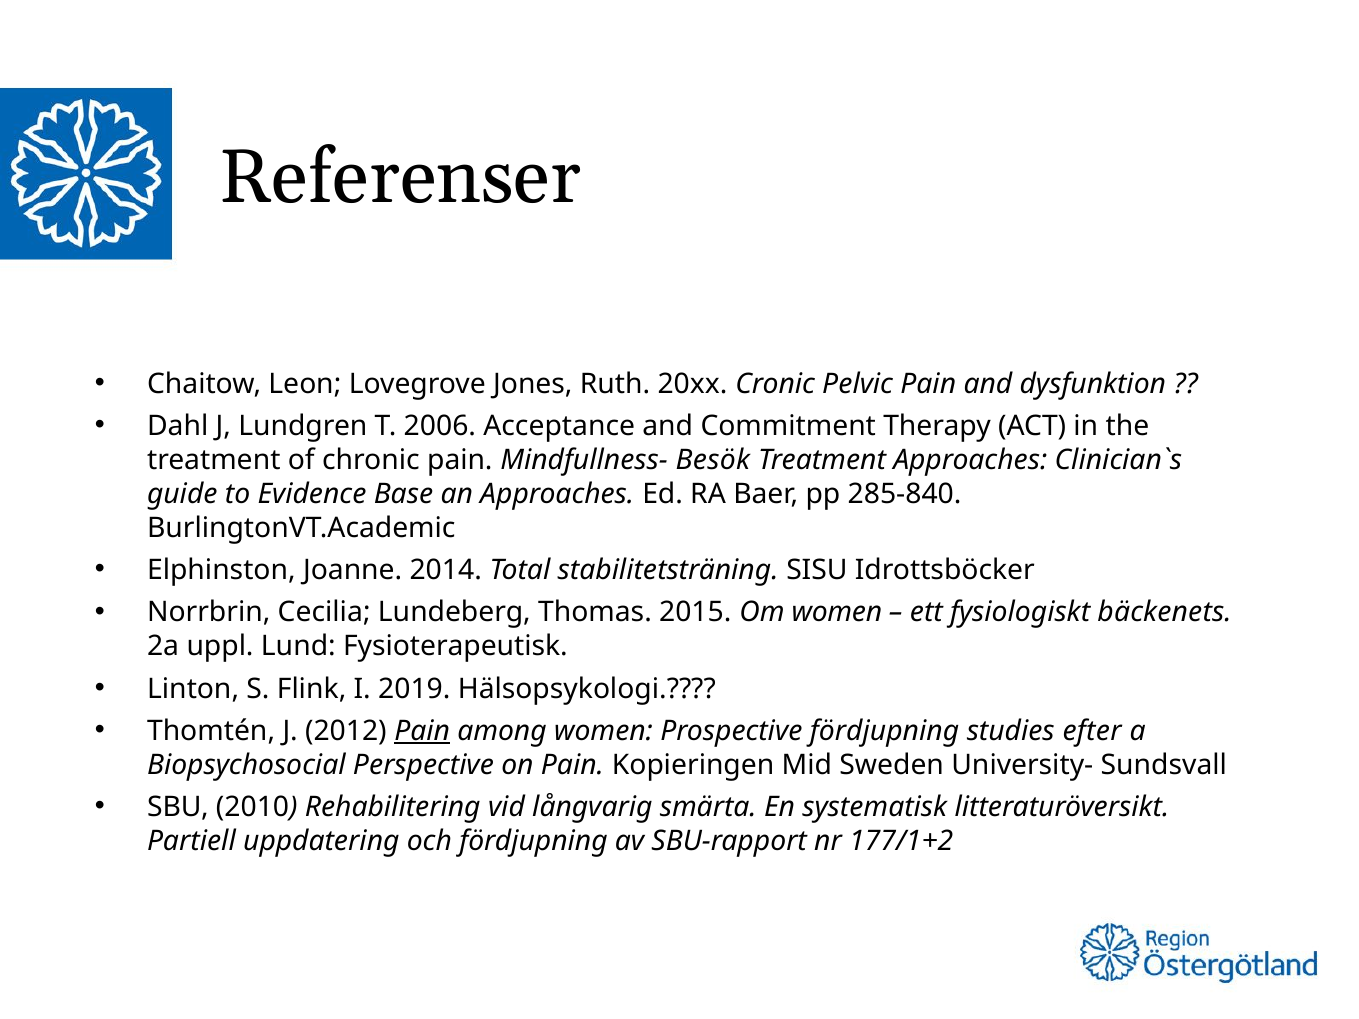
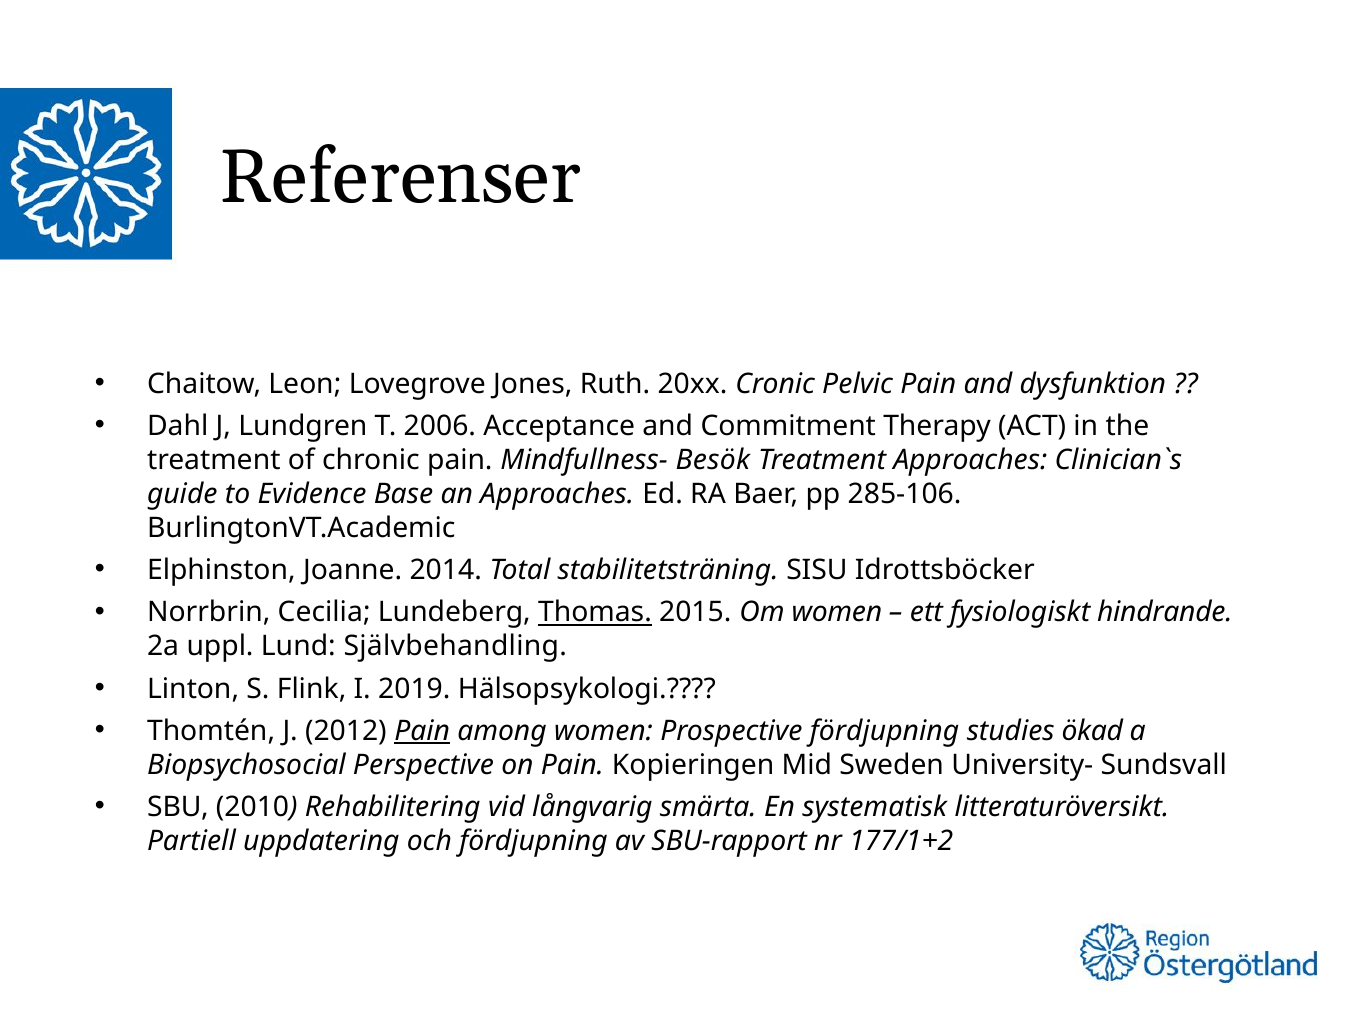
285-840: 285-840 -> 285-106
Thomas underline: none -> present
bäckenets: bäckenets -> hindrande
Fysioterapeutisk: Fysioterapeutisk -> Självbehandling
efter: efter -> ökad
